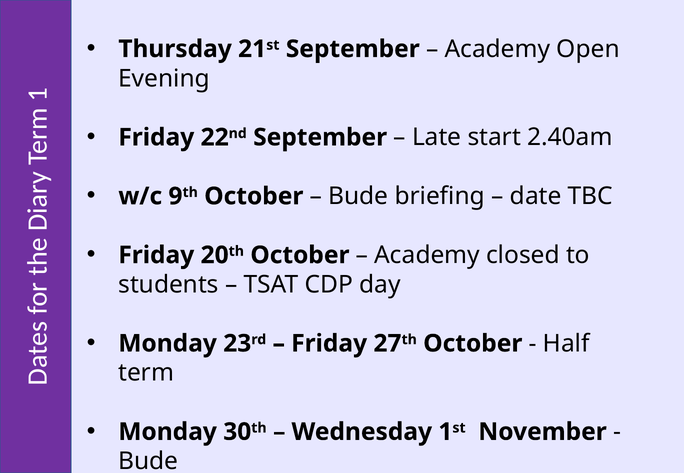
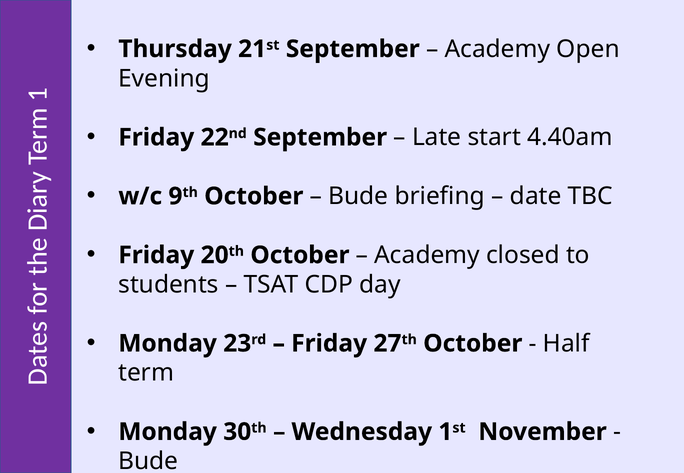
2.40am: 2.40am -> 4.40am
